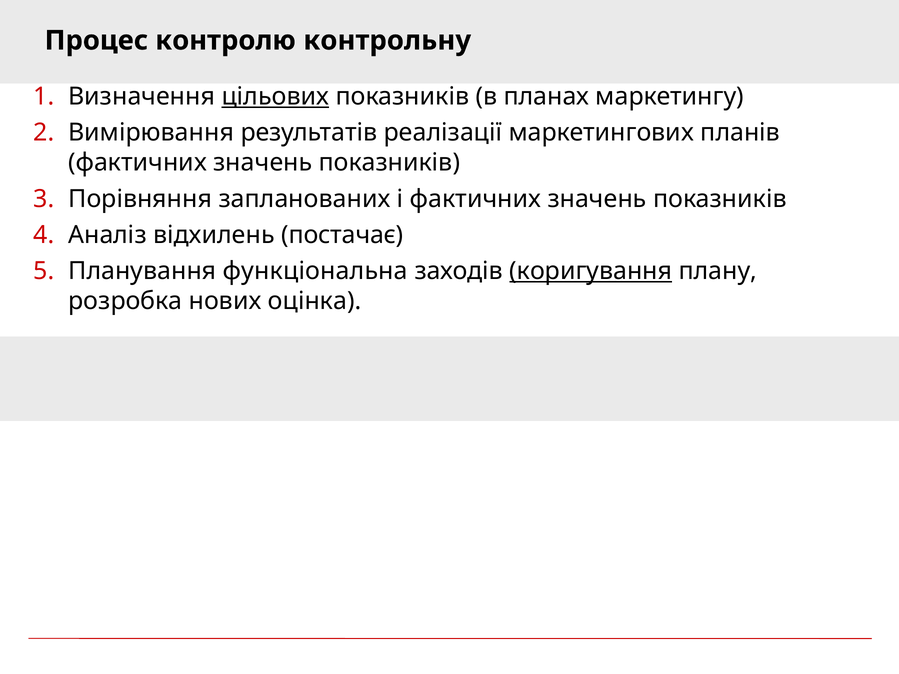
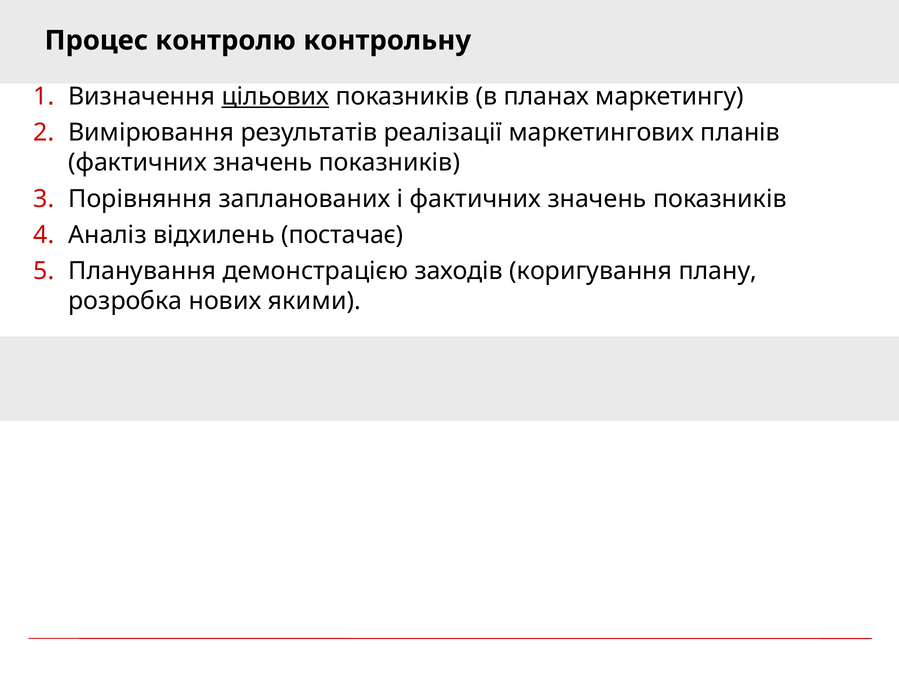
функціональна: функціональна -> демонстрацією
коригування underline: present -> none
оцінка: оцінка -> якими
